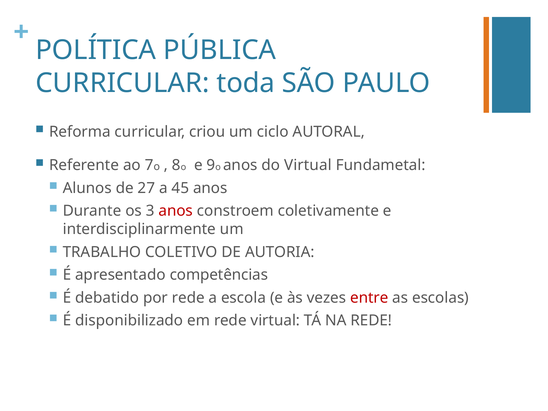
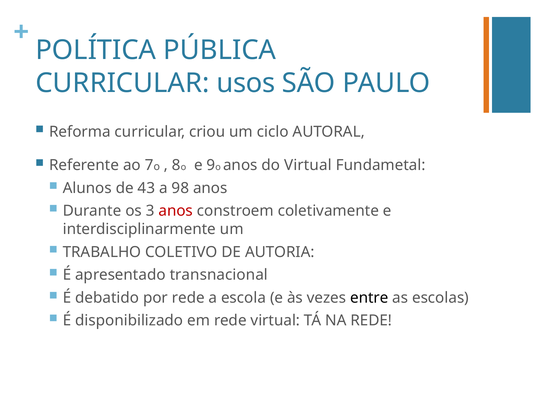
toda: toda -> usos
27: 27 -> 43
45: 45 -> 98
competências: competências -> transnacional
entre colour: red -> black
